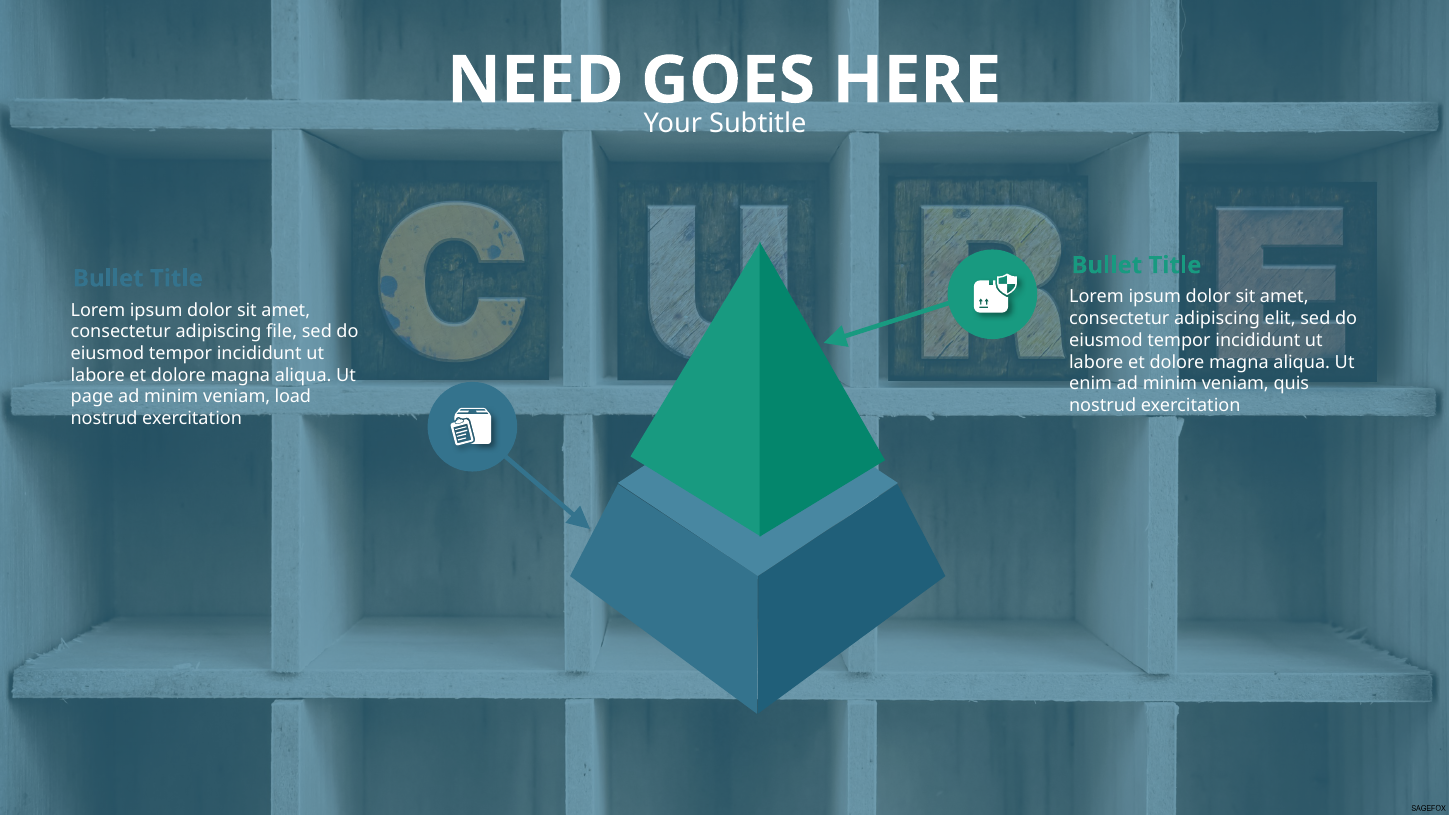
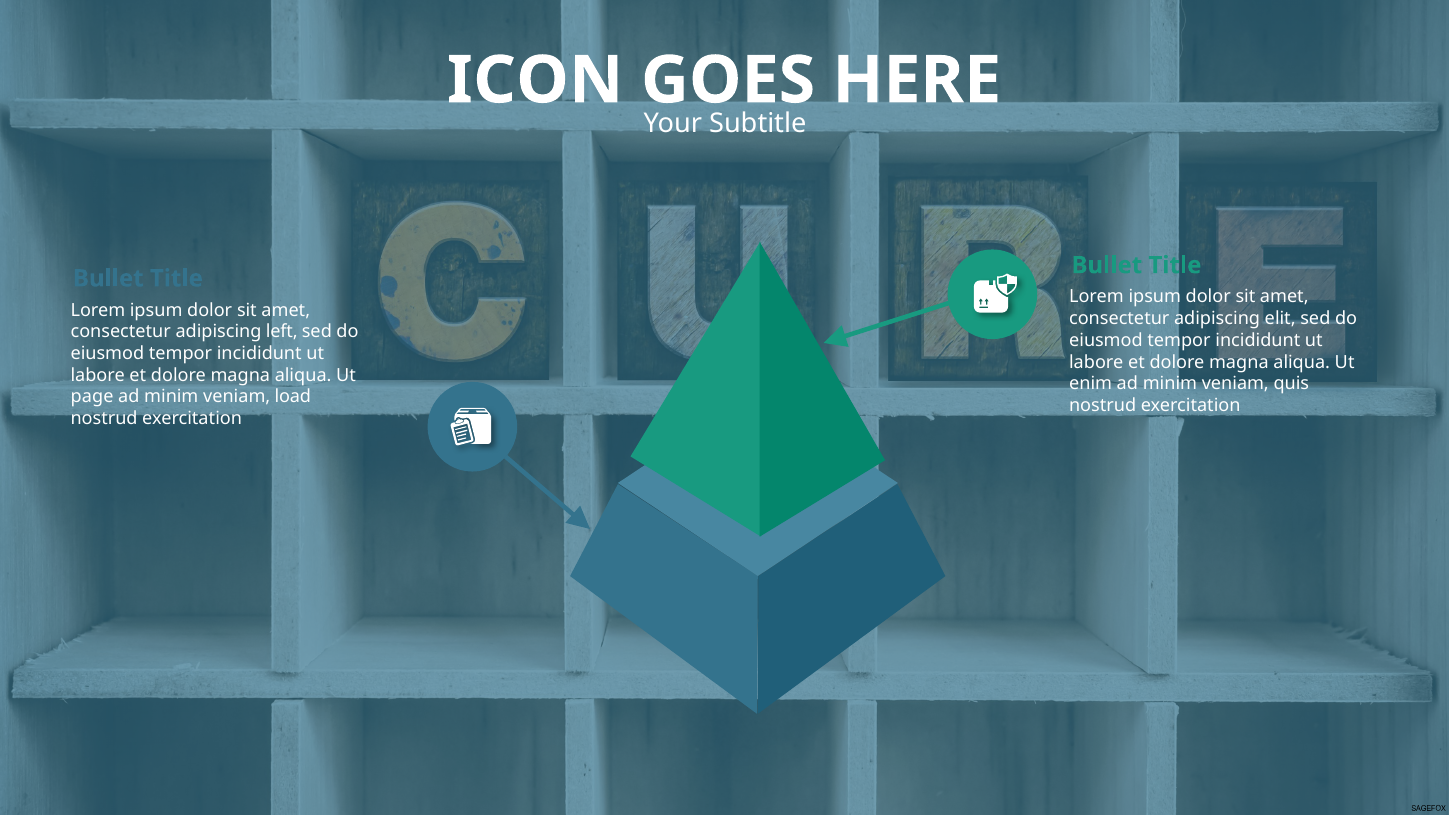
NEED: NEED -> ICON
file: file -> left
